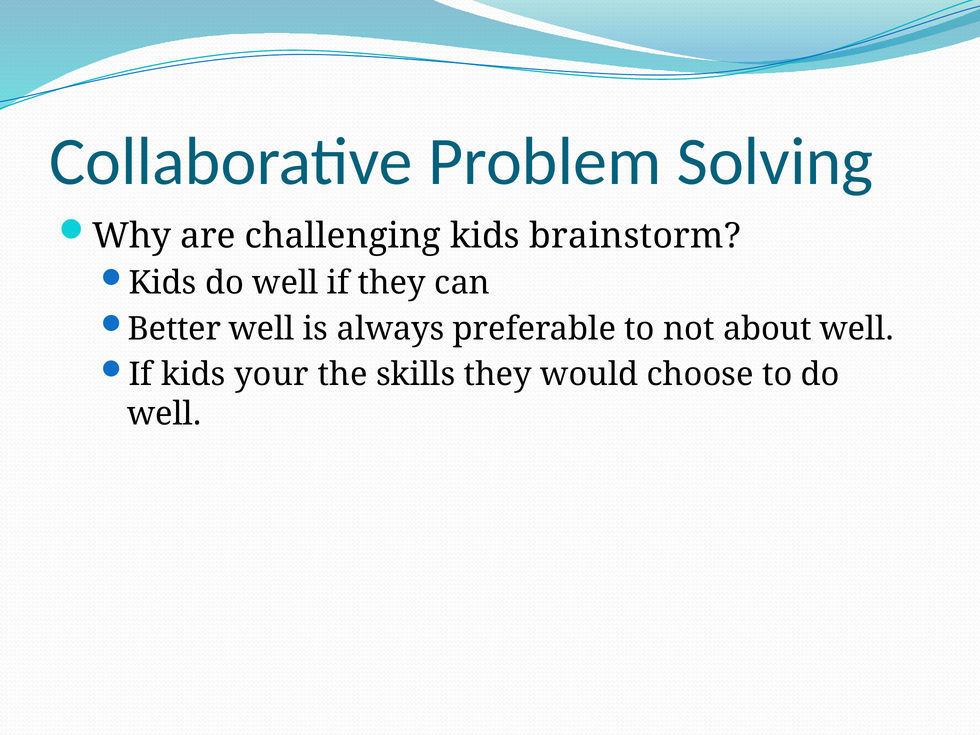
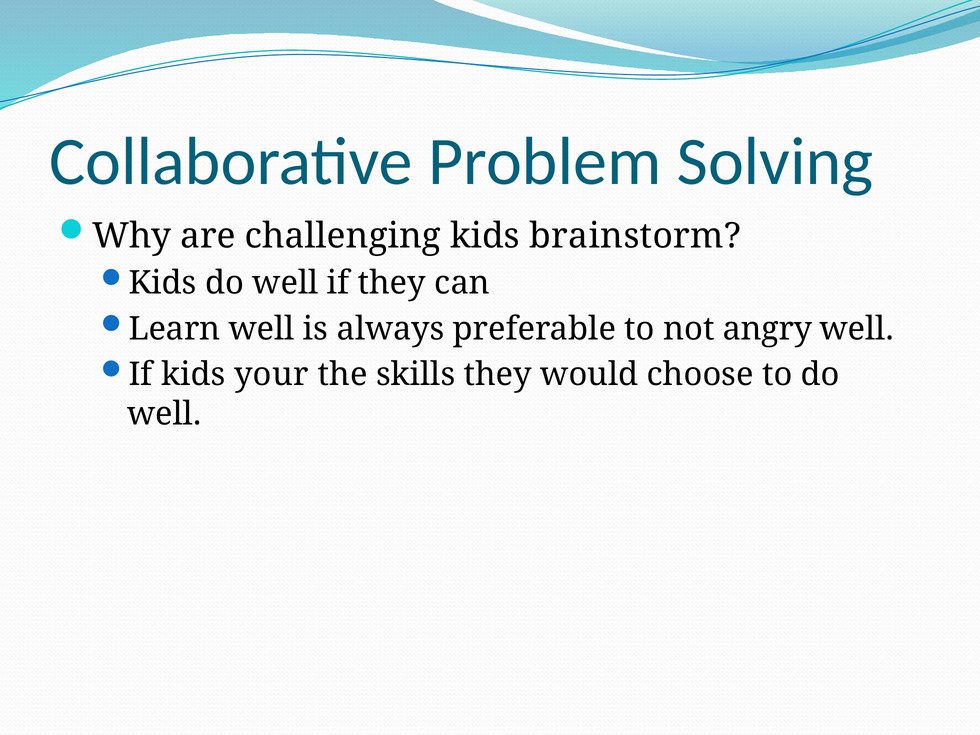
Better: Better -> Learn
about: about -> angry
